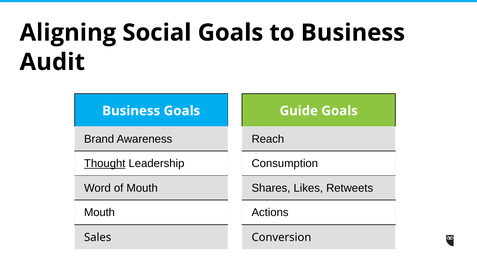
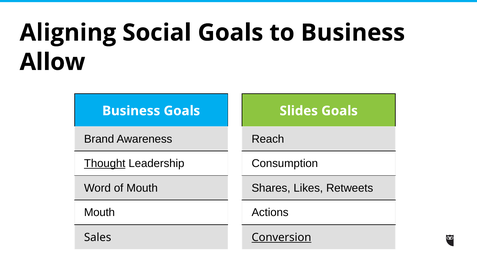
Audit: Audit -> Allow
Guide: Guide -> Slides
Conversion underline: none -> present
